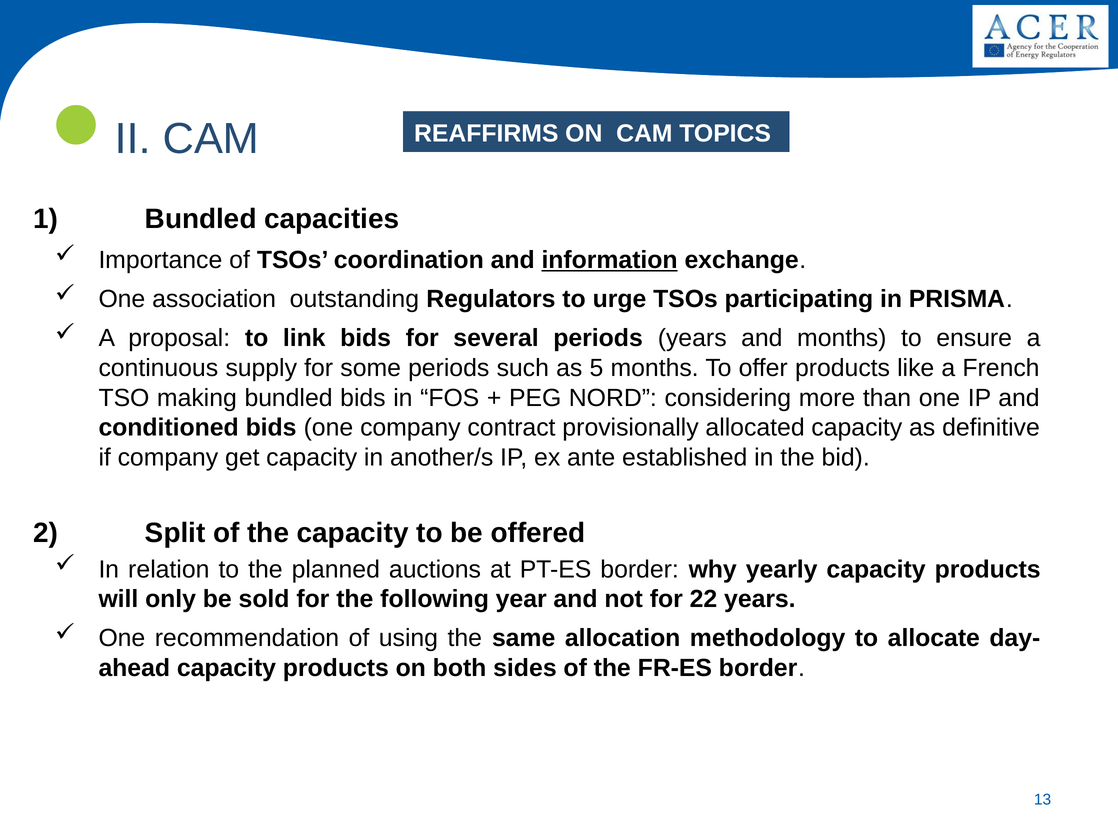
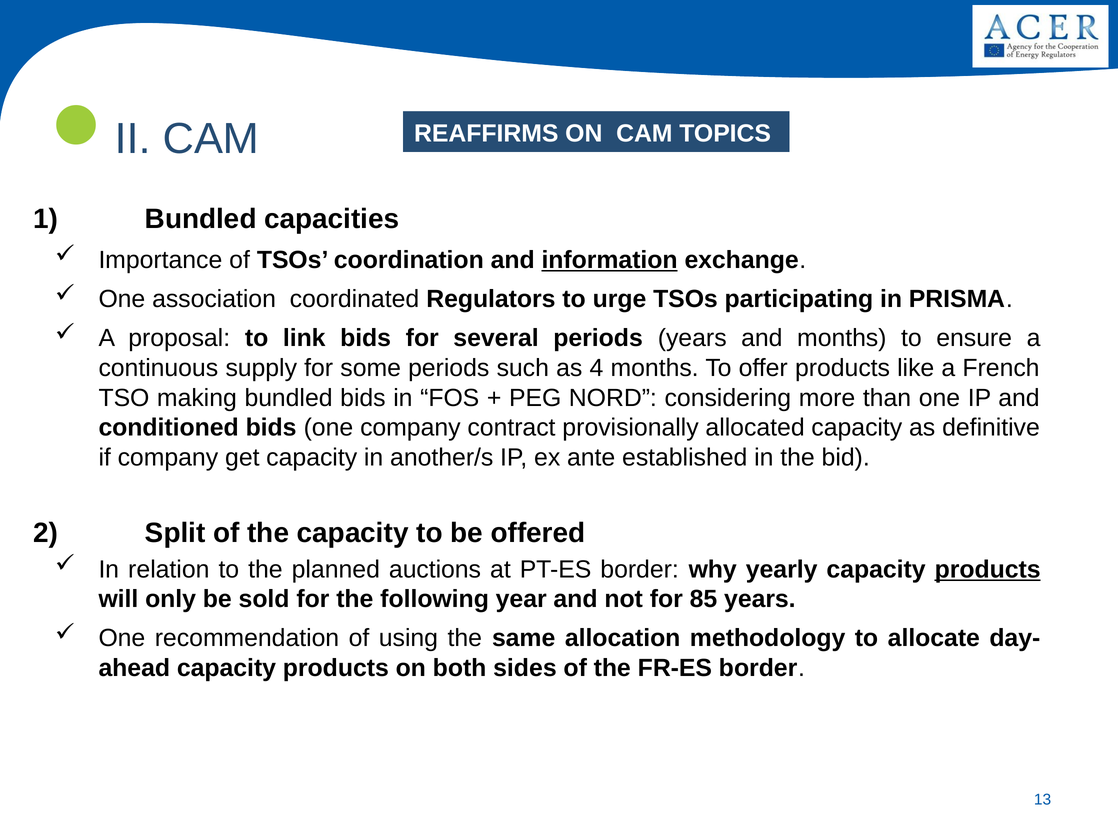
outstanding: outstanding -> coordinated
5: 5 -> 4
products at (988, 569) underline: none -> present
22: 22 -> 85
